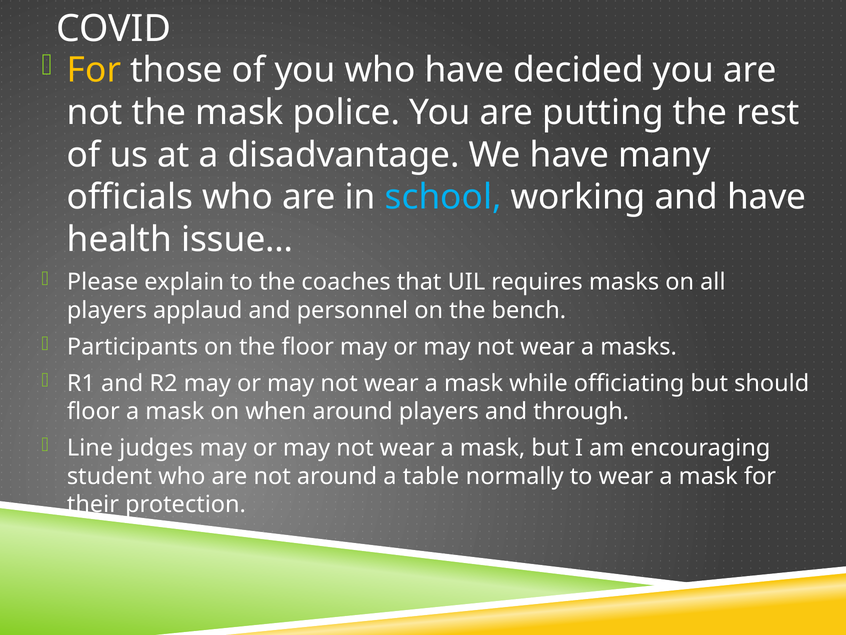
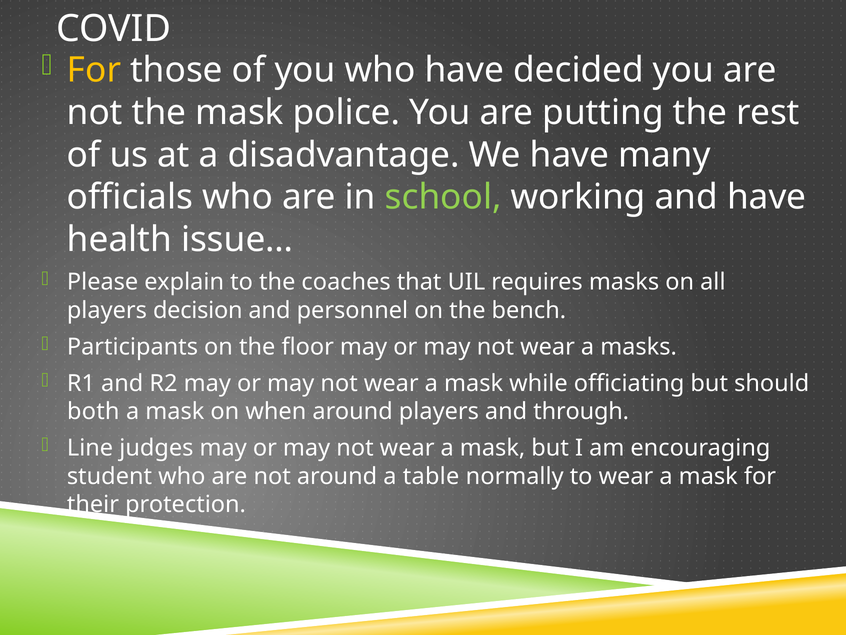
school colour: light blue -> light green
applaud: applaud -> decision
floor at (93, 411): floor -> both
